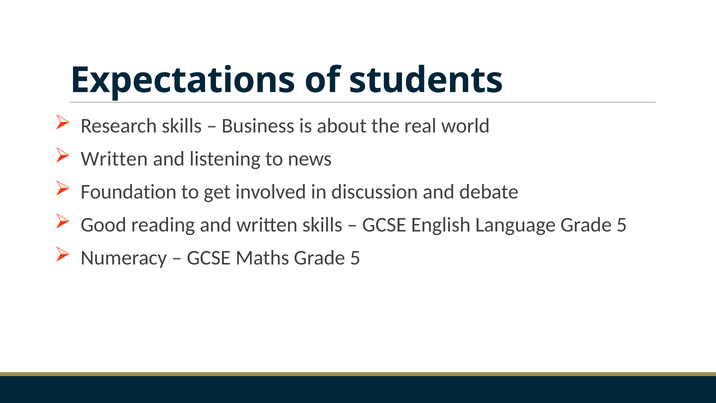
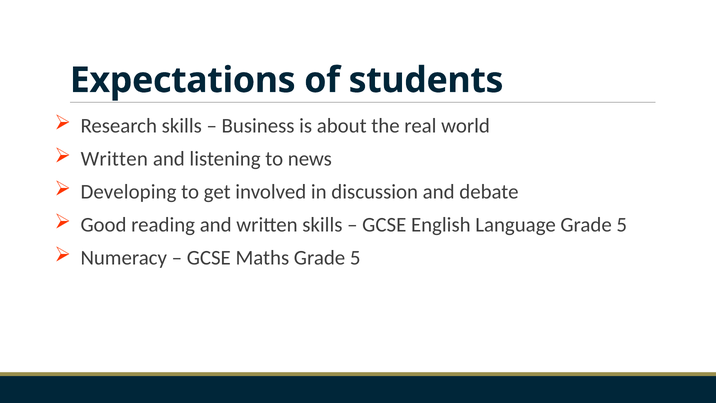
Foundation: Foundation -> Developing
